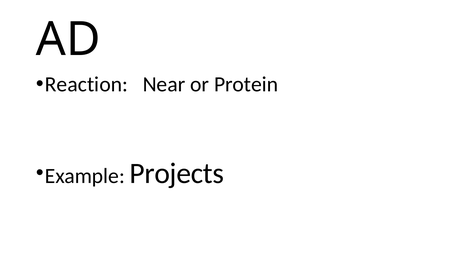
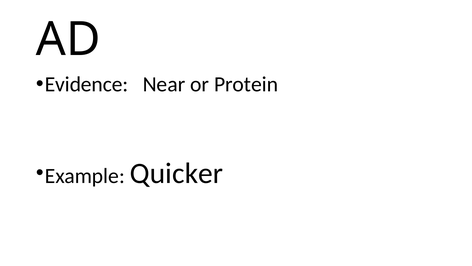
Reaction: Reaction -> Evidence
Projects: Projects -> Quicker
